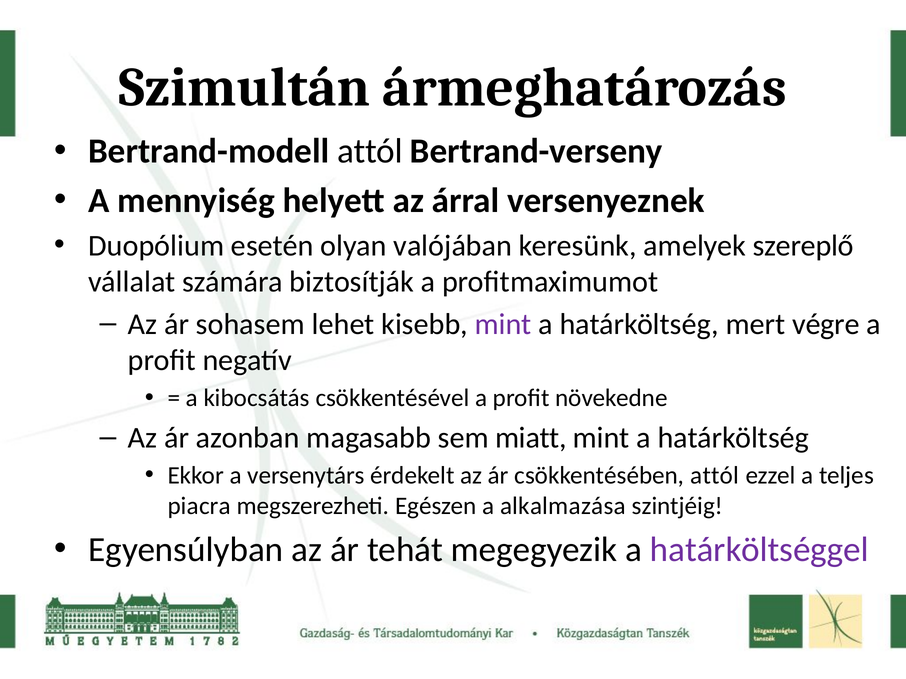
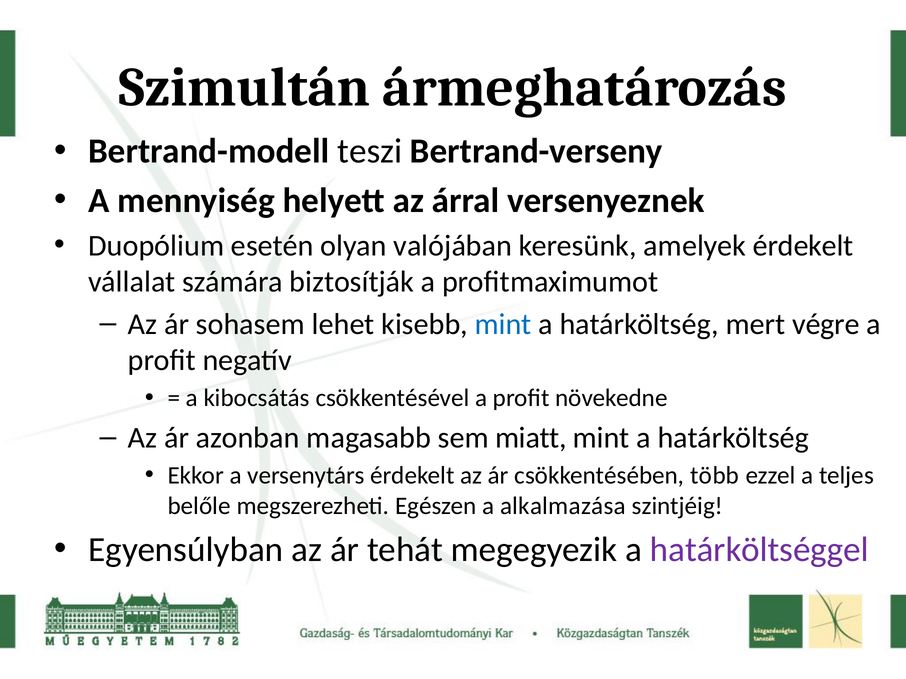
Bertrand-modell attól: attól -> teszi
amelyek szereplő: szereplő -> érdekelt
mint at (503, 324) colour: purple -> blue
csökkentésében attól: attól -> több
piacra: piacra -> belőle
